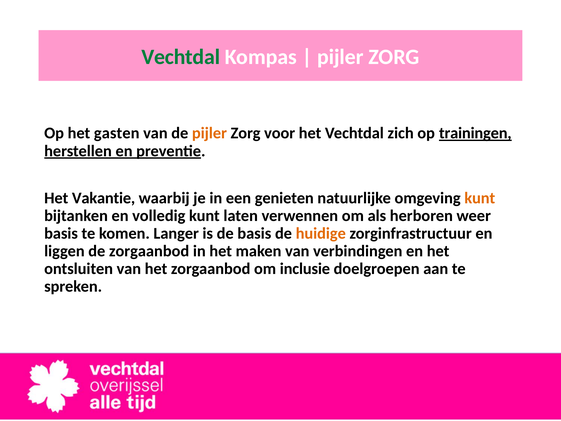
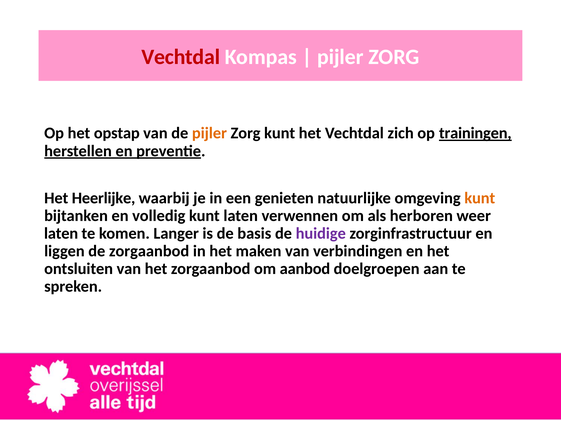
Vechtdal at (181, 57) colour: green -> red
gasten: gasten -> opstap
Zorg voor: voor -> kunt
Vakantie: Vakantie -> Heerlijke
basis at (61, 233): basis -> laten
huidige colour: orange -> purple
inclusie: inclusie -> aanbod
